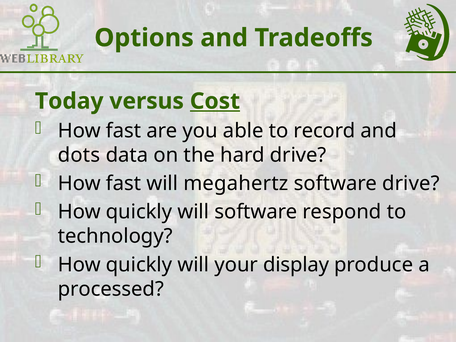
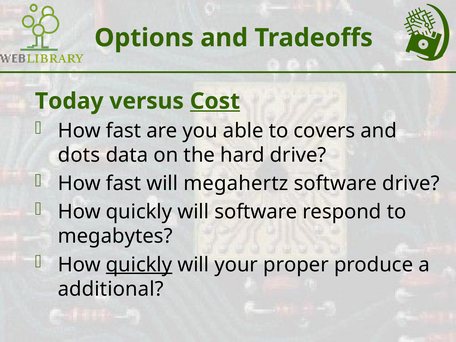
record: record -> covers
technology: technology -> megabytes
quickly at (139, 265) underline: none -> present
display: display -> proper
processed: processed -> additional
